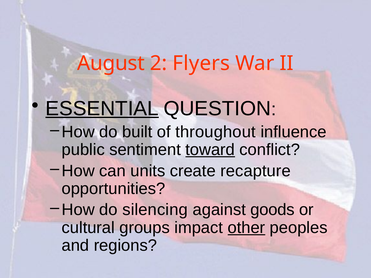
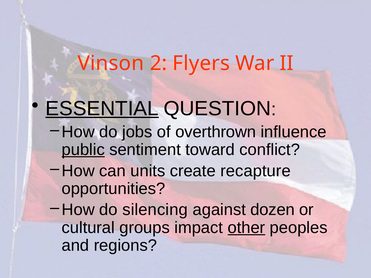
August: August -> Vinson
built: built -> jobs
throughout: throughout -> overthrown
public underline: none -> present
toward underline: present -> none
goods: goods -> dozen
